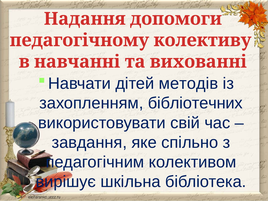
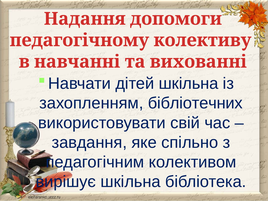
дітей методів: методів -> шкільна
